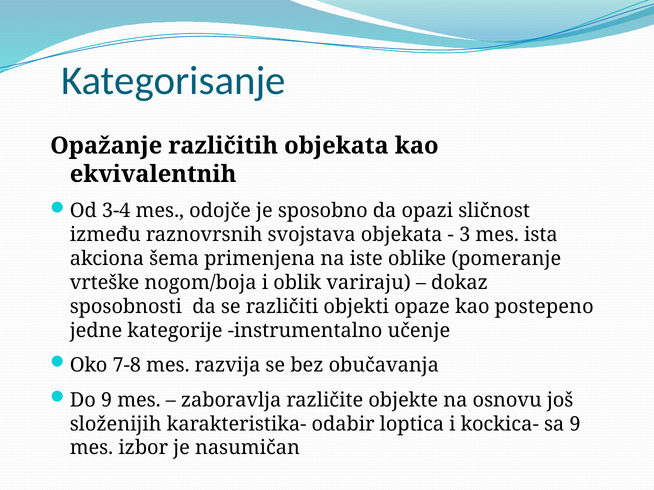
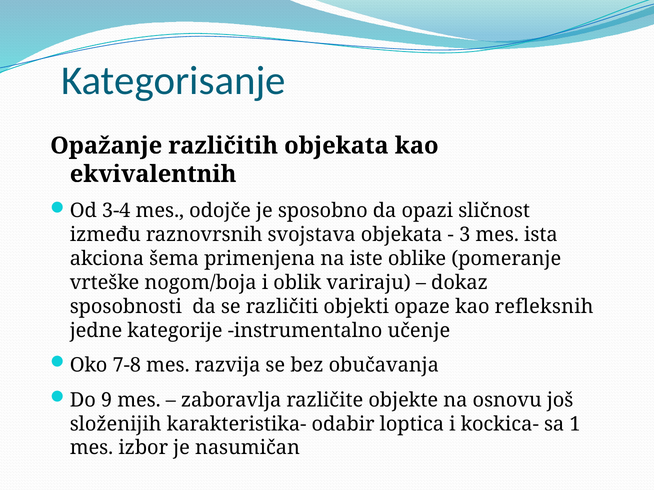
postepeno: postepeno -> refleksnih
sa 9: 9 -> 1
